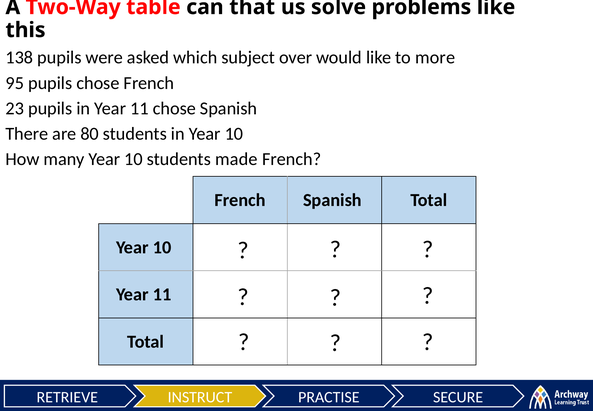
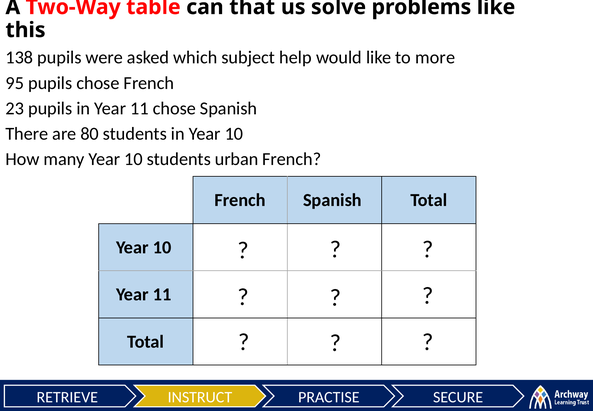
over: over -> help
made: made -> urban
